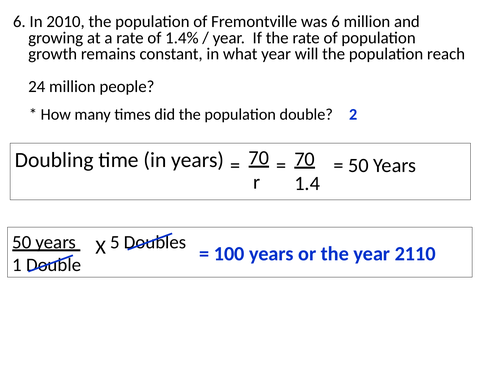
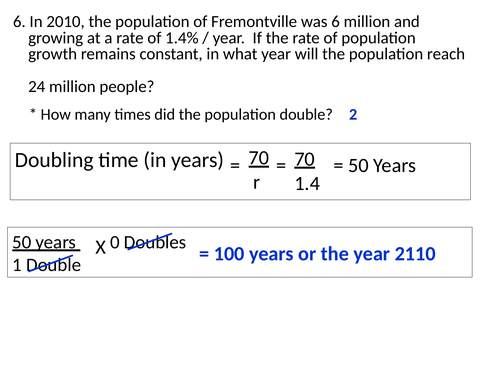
5: 5 -> 0
